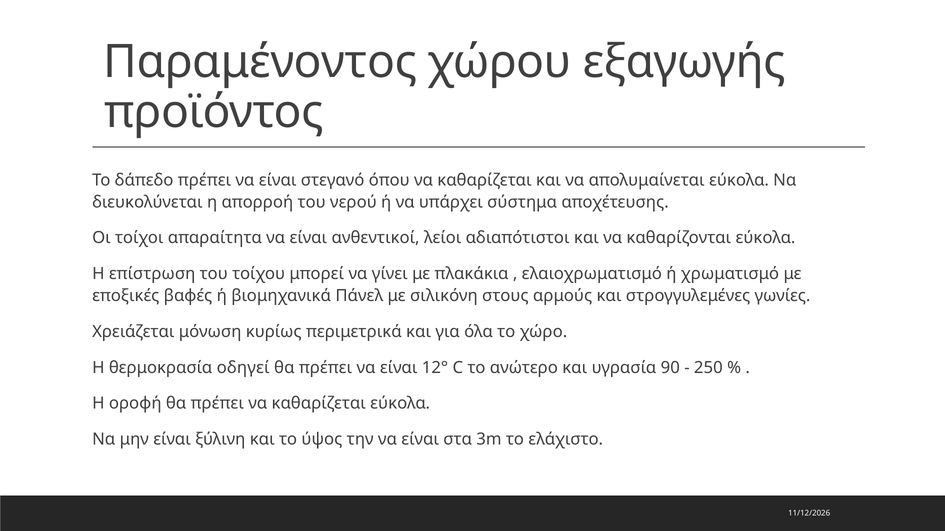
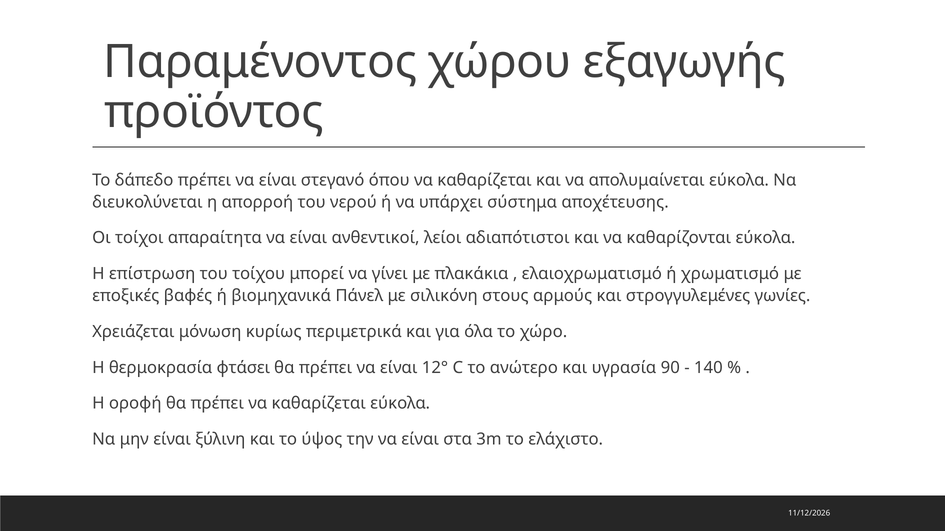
οδηγεί: οδηγεί -> φτάσει
250: 250 -> 140
